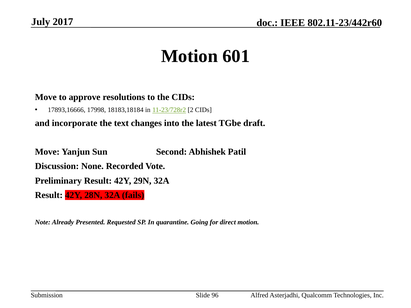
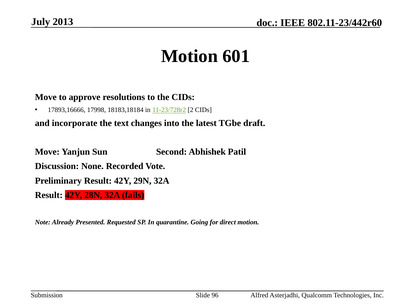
2017: 2017 -> 2013
